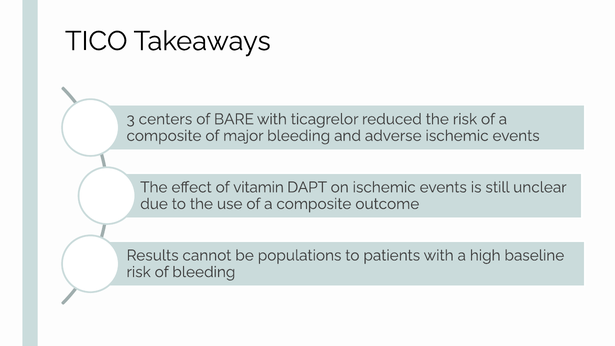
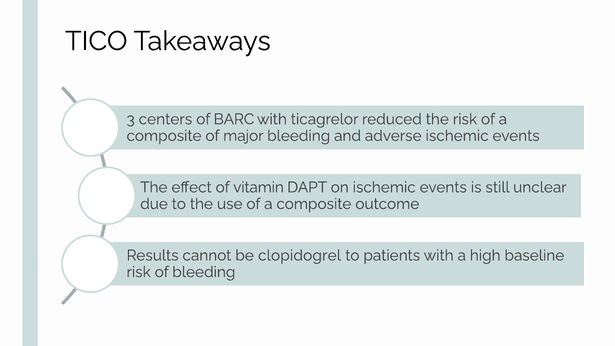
BARE: BARE -> BARC
populations: populations -> clopidogrel
